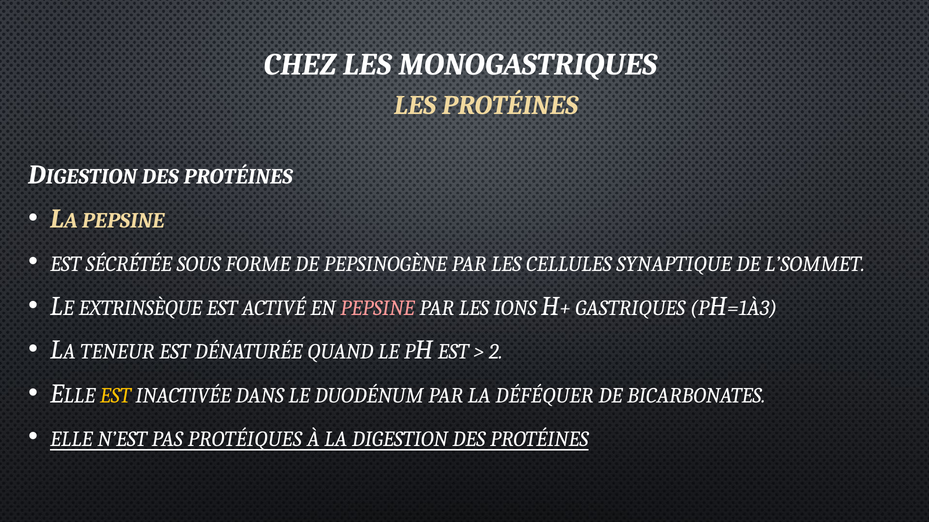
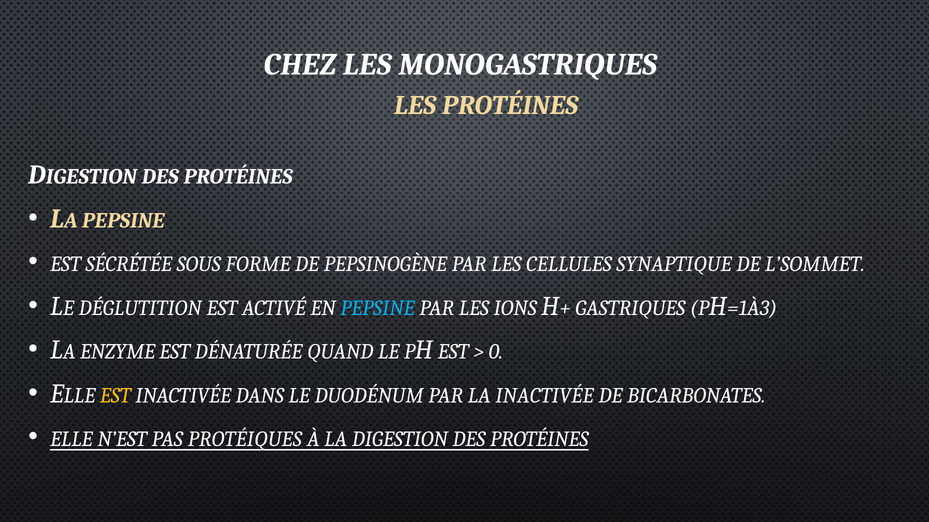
EXTRINSÈQUE: EXTRINSÈQUE -> DÉGLUTITION
PEPSINE at (377, 308) colour: pink -> light blue
TENEUR: TENEUR -> ENZYME
2: 2 -> 0
LA DÉFÉQUER: DÉFÉQUER -> INACTIVÉE
